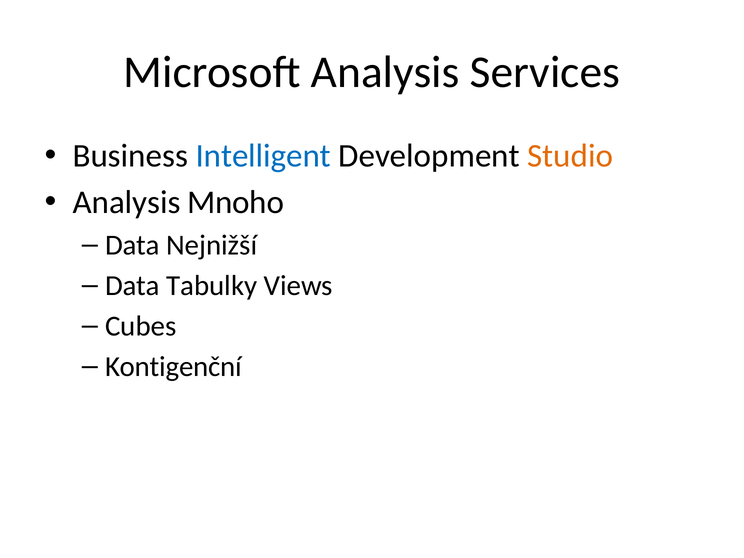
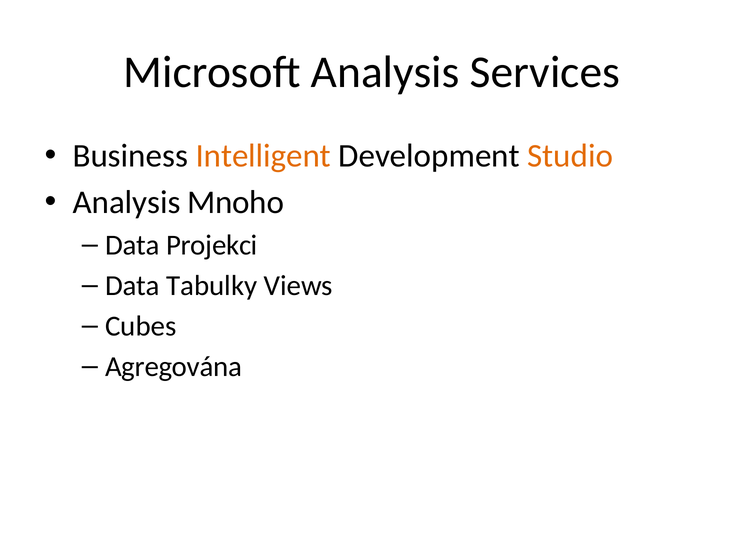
Intelligent colour: blue -> orange
Nejnižší: Nejnižší -> Projekci
Kontigenční: Kontigenční -> Agregována
